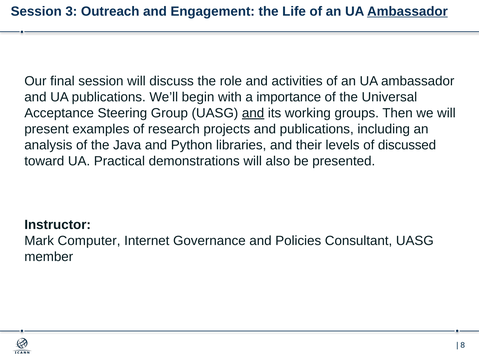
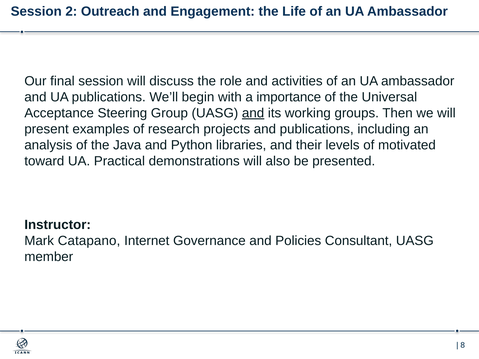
3: 3 -> 2
Ambassador at (407, 11) underline: present -> none
discussed: discussed -> motivated
Computer: Computer -> Catapano
